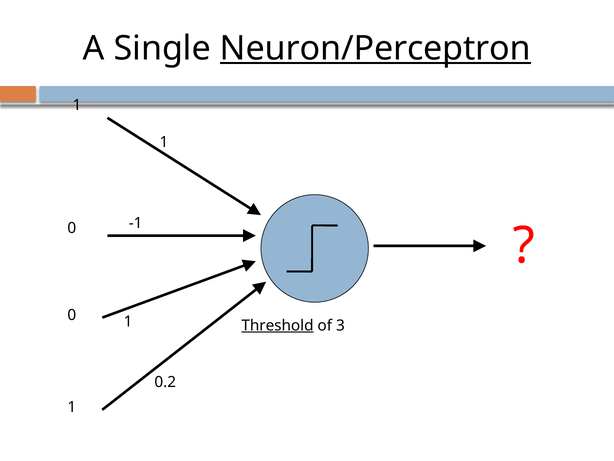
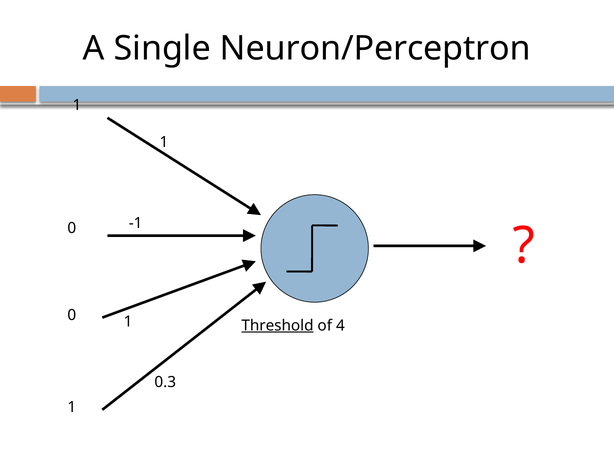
Neuron/Perceptron underline: present -> none
3: 3 -> 4
0.2: 0.2 -> 0.3
